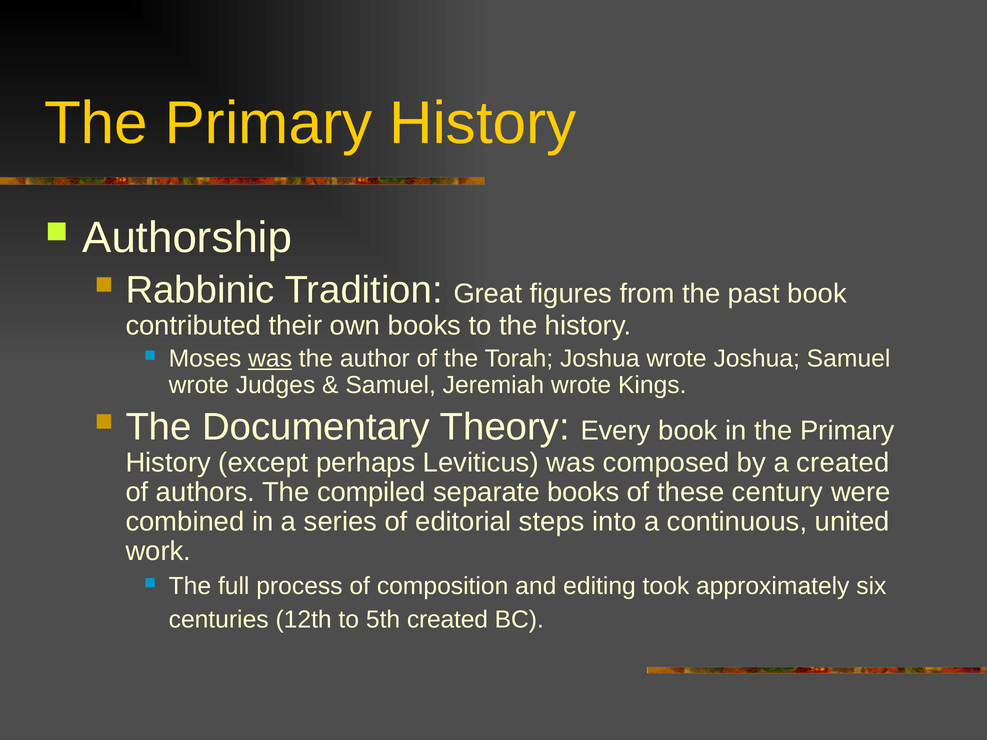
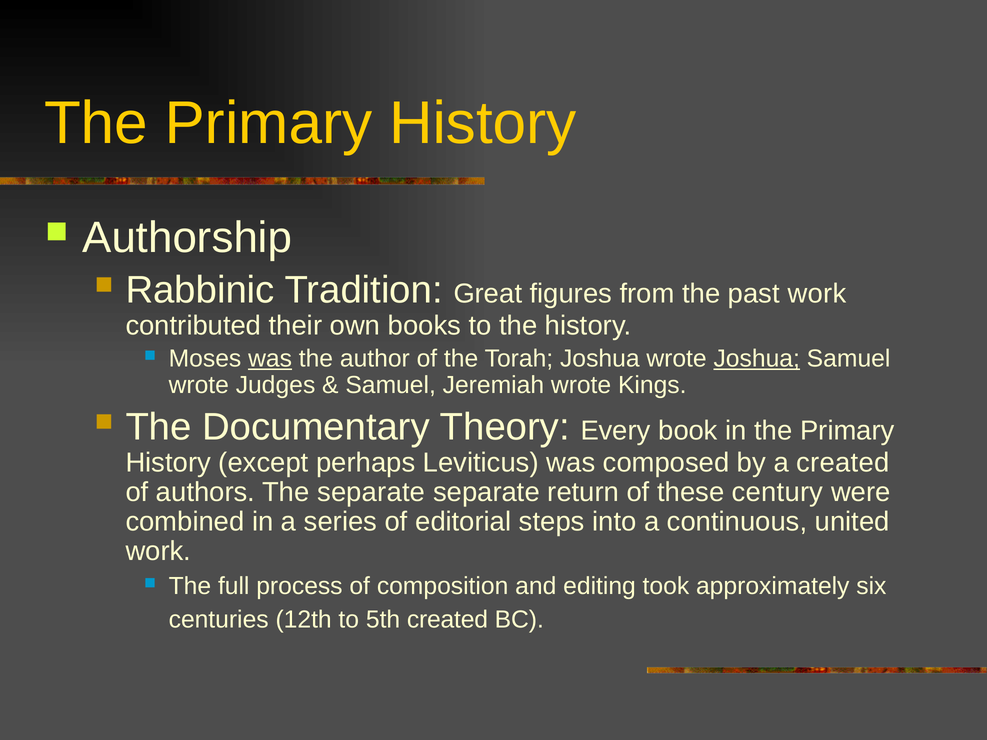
past book: book -> work
Joshua at (757, 359) underline: none -> present
The compiled: compiled -> separate
separate books: books -> return
